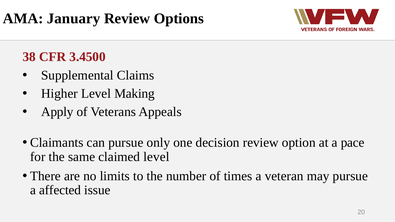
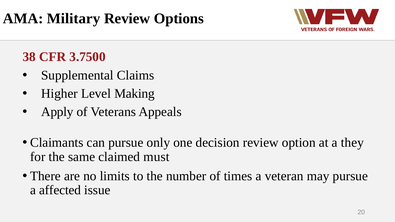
January: January -> Military
3.4500: 3.4500 -> 3.7500
pace: pace -> they
claimed level: level -> must
